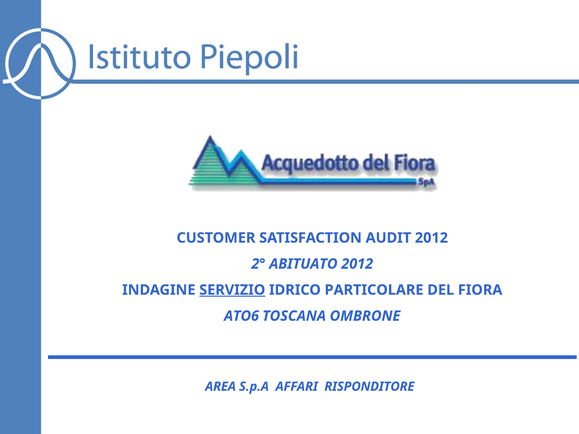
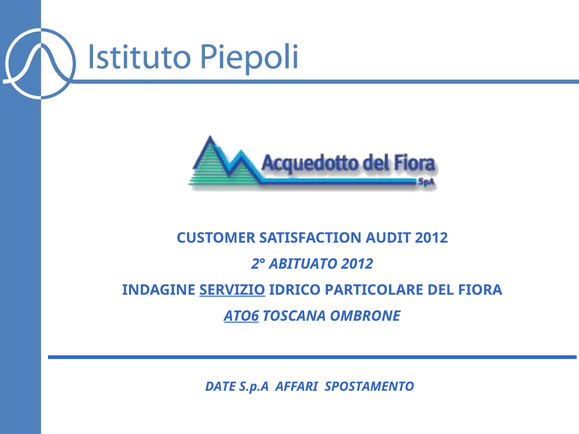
ATO6 underline: none -> present
AREA: AREA -> DATE
RISPONDITORE: RISPONDITORE -> SPOSTAMENTO
